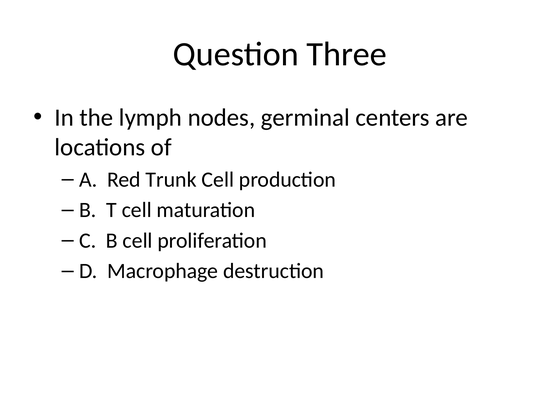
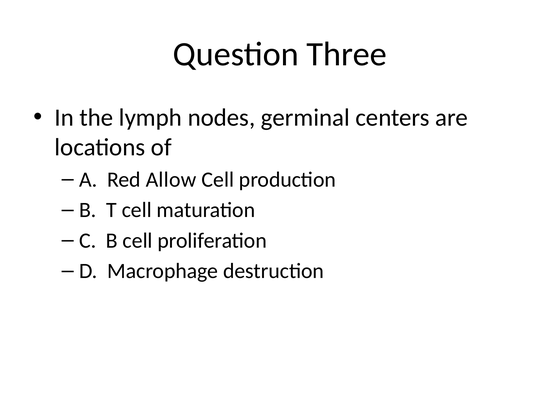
Trunk: Trunk -> Allow
